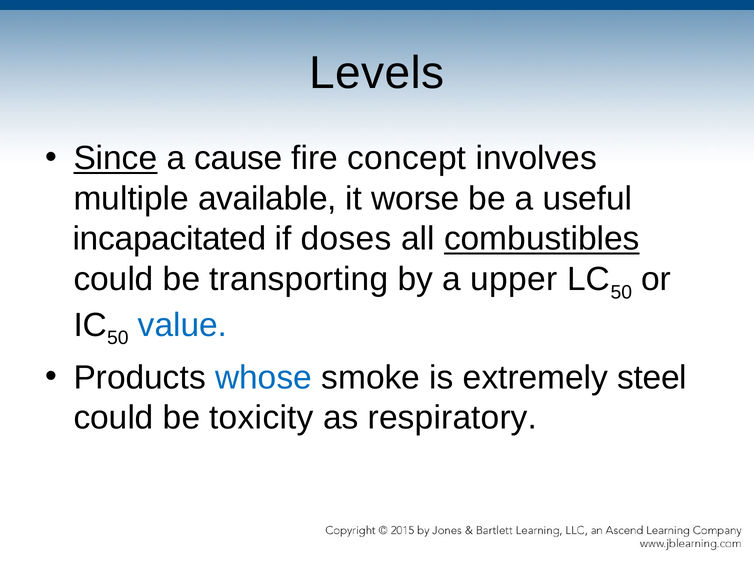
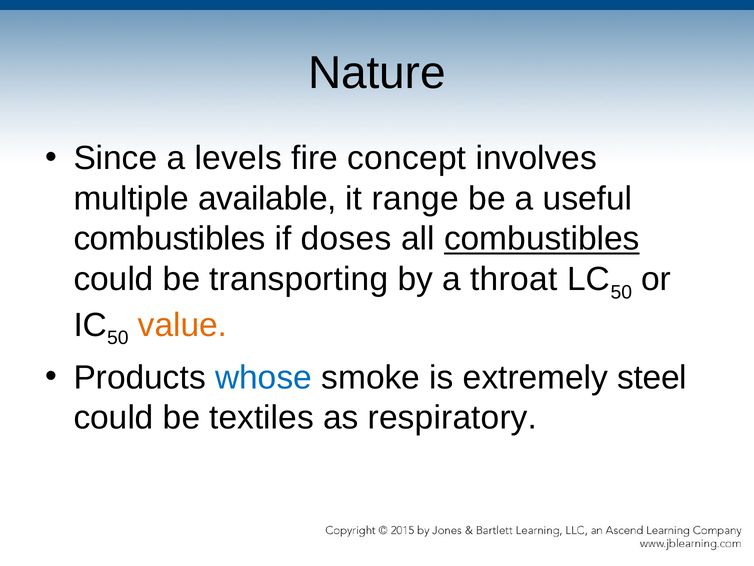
Levels: Levels -> Nature
Since underline: present -> none
cause: cause -> levels
worse: worse -> range
incapacitated at (170, 239): incapacitated -> combustibles
upper: upper -> throat
value colour: blue -> orange
toxicity: toxicity -> textiles
